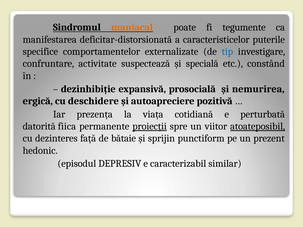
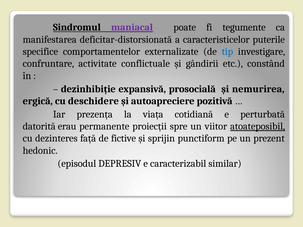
maniacal colour: orange -> purple
suspectează: suspectează -> conflictuale
specială: specială -> gândirii
fiica: fiica -> erau
proiecții underline: present -> none
bătaie: bătaie -> fictive
